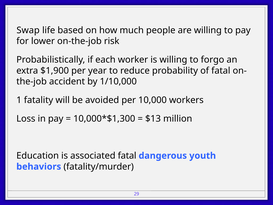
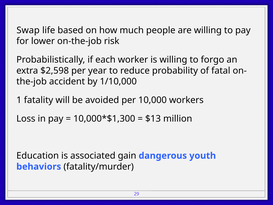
$1,900: $1,900 -> $2,598
associated fatal: fatal -> gain
